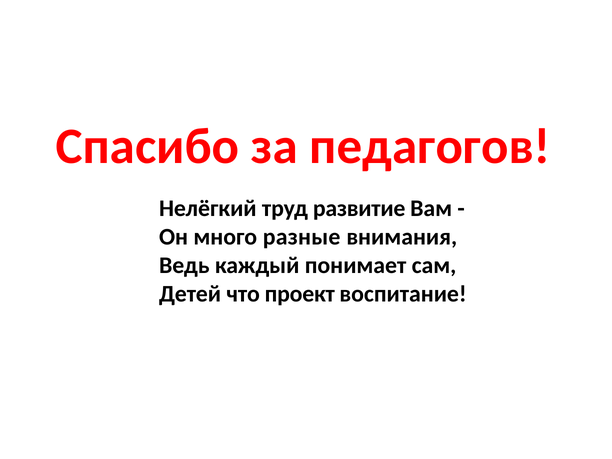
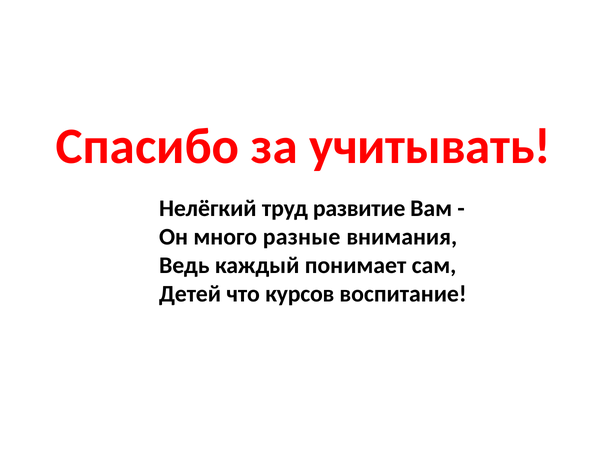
педагогов: педагогов -> учитывать
проект: проект -> курсов
